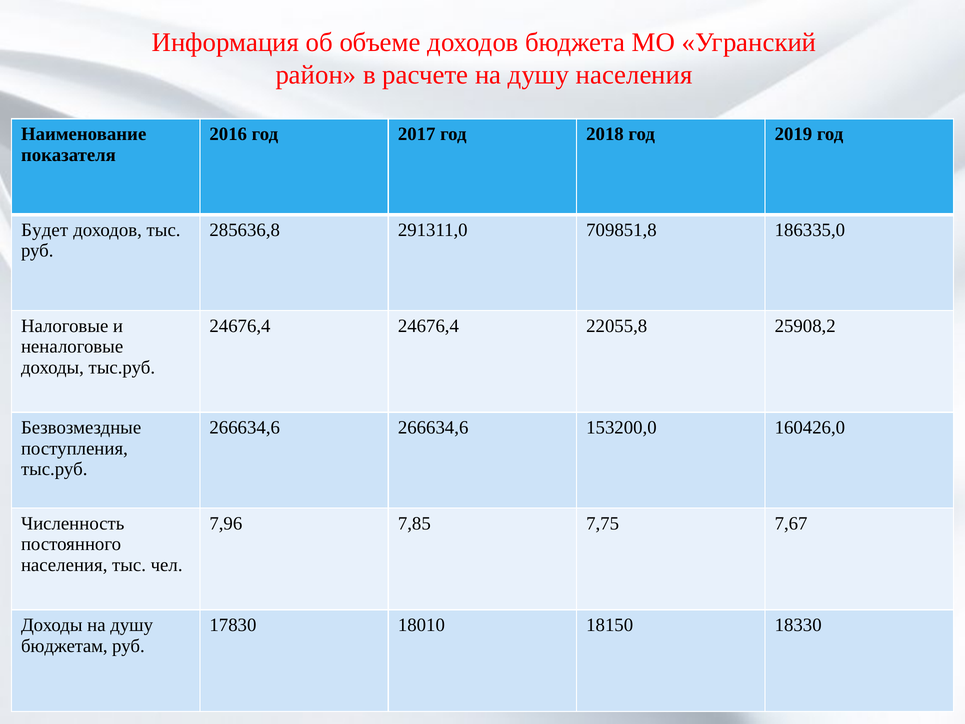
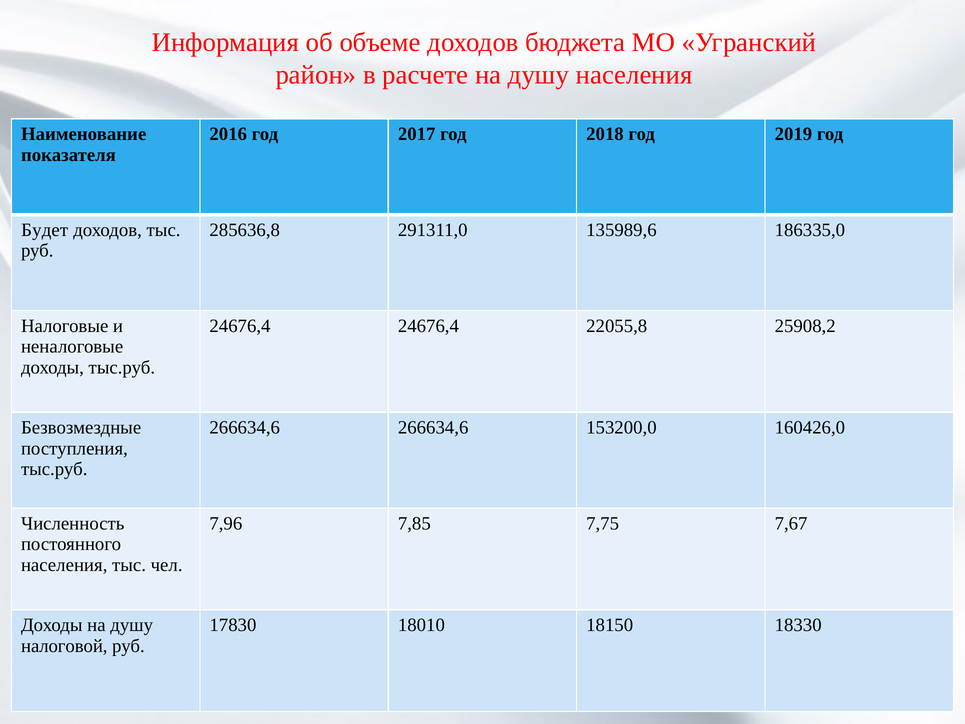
709851,8: 709851,8 -> 135989,6
бюджетам: бюджетам -> налоговой
